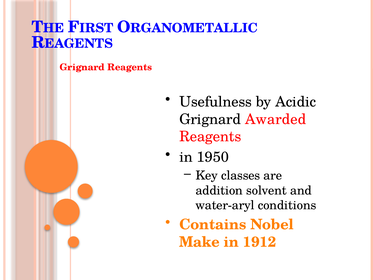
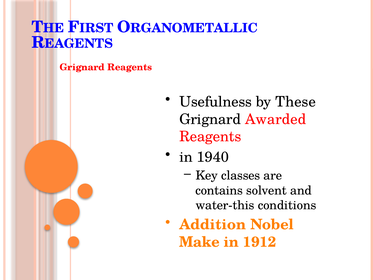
Acidic: Acidic -> These
1950: 1950 -> 1940
addition: addition -> contains
water-aryl: water-aryl -> water-this
Contains: Contains -> Addition
